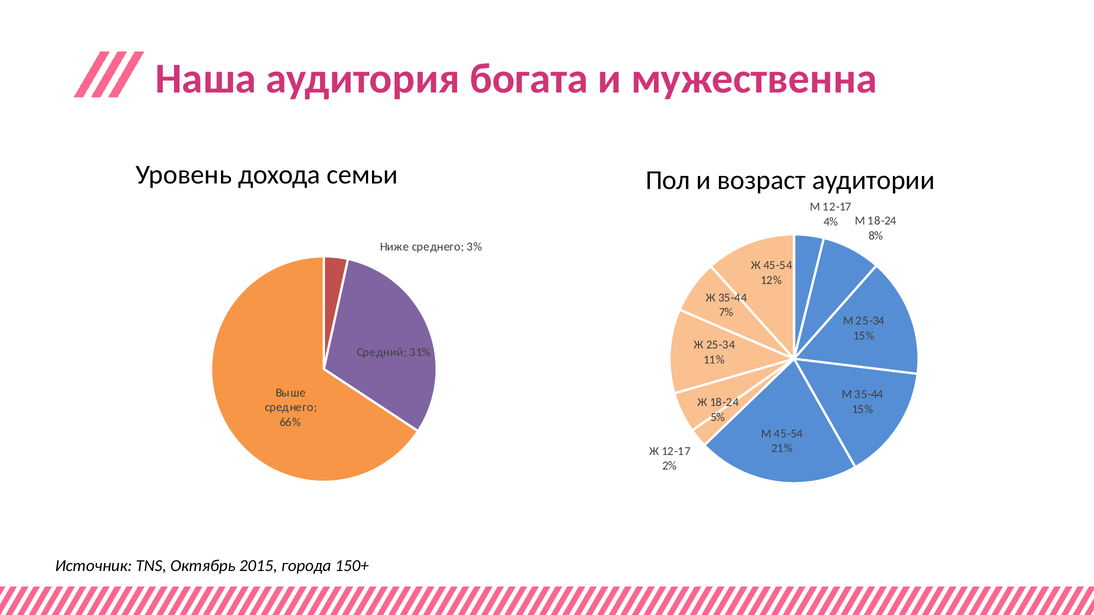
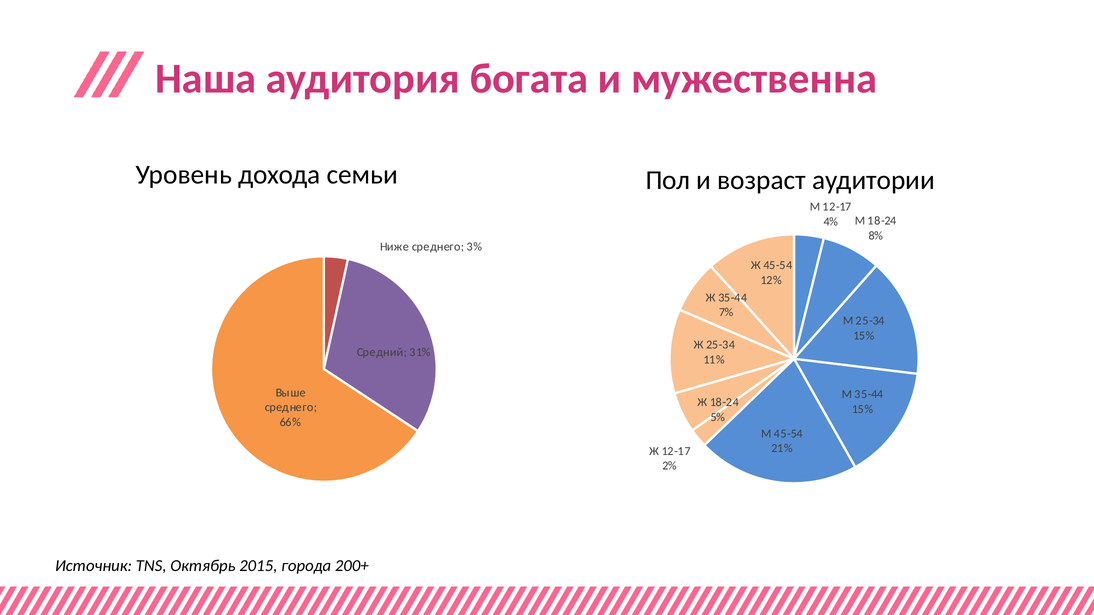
150+: 150+ -> 200+
